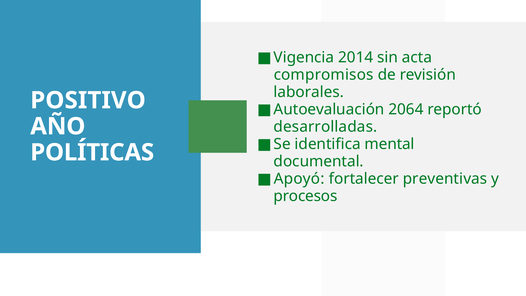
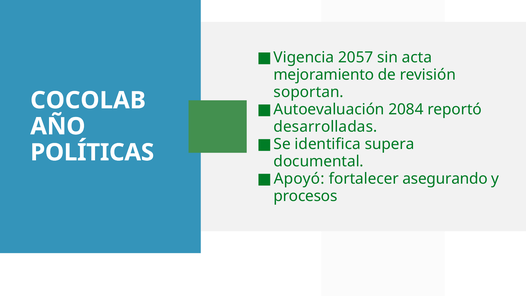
2014: 2014 -> 2057
compromisos: compromisos -> mejoramiento
laborales: laborales -> soportan
POSITIVO: POSITIVO -> COCOLAB
2064: 2064 -> 2084
mental: mental -> supera
preventivas: preventivas -> asegurando
